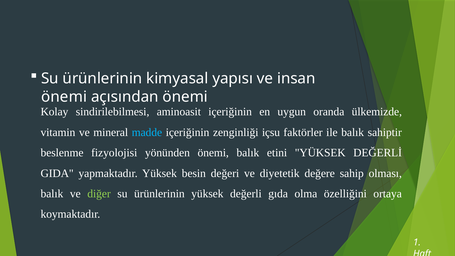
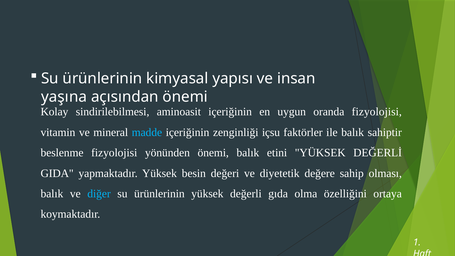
önemi at (64, 97): önemi -> yaşına
oranda ülkemizde: ülkemizde -> fizyolojisi
diğer colour: light green -> light blue
